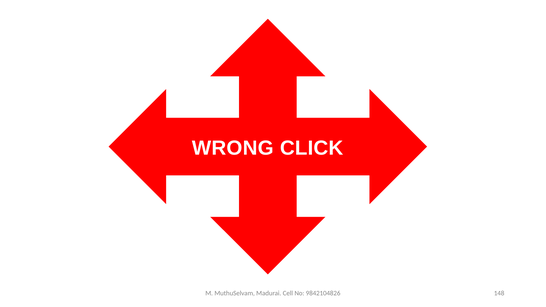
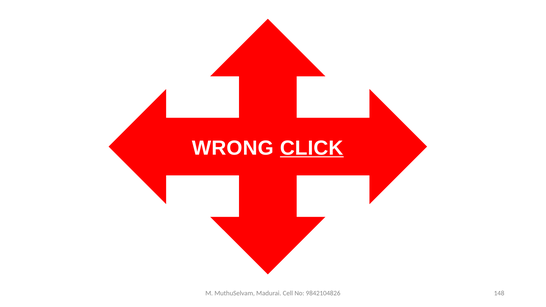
CLICK underline: none -> present
